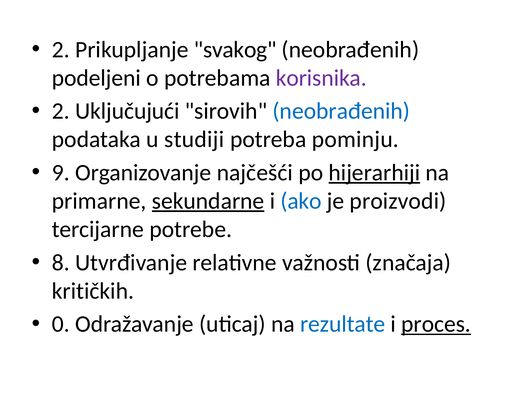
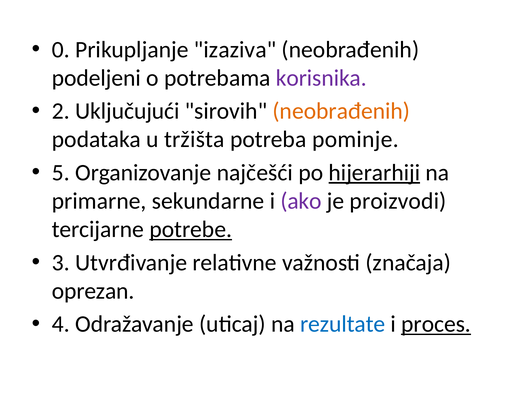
2 at (61, 50): 2 -> 0
svakog: svakog -> izaziva
neobrađenih at (341, 111) colour: blue -> orange
studiji: studiji -> tržišta
pominju: pominju -> pominje
9: 9 -> 5
sekundarne underline: present -> none
ako colour: blue -> purple
potrebe underline: none -> present
8: 8 -> 3
kritičkih: kritičkih -> oprezan
0: 0 -> 4
